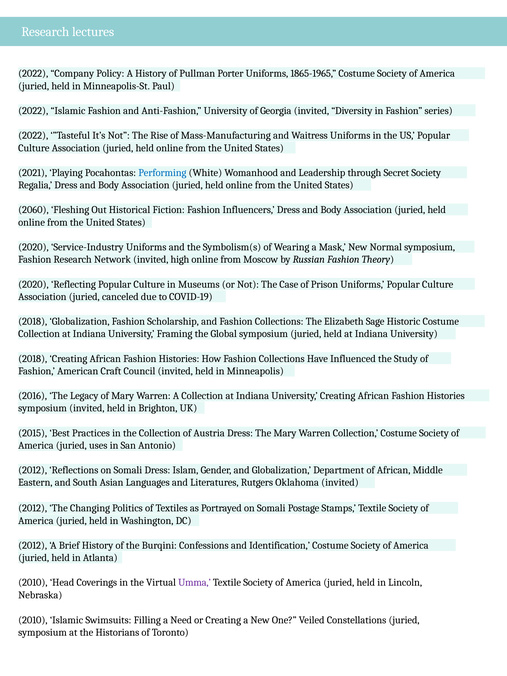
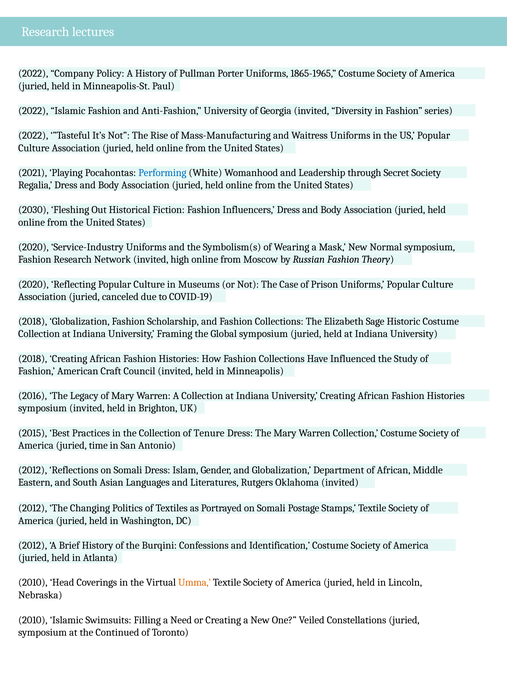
2060: 2060 -> 2030
Austria: Austria -> Tenure
uses: uses -> time
Umma colour: purple -> orange
Historians: Historians -> Continued
